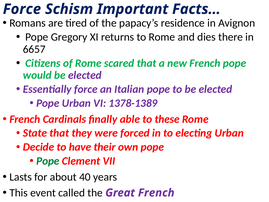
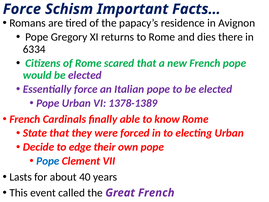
6657: 6657 -> 6334
these: these -> know
have: have -> edge
Pope at (48, 161) colour: green -> blue
